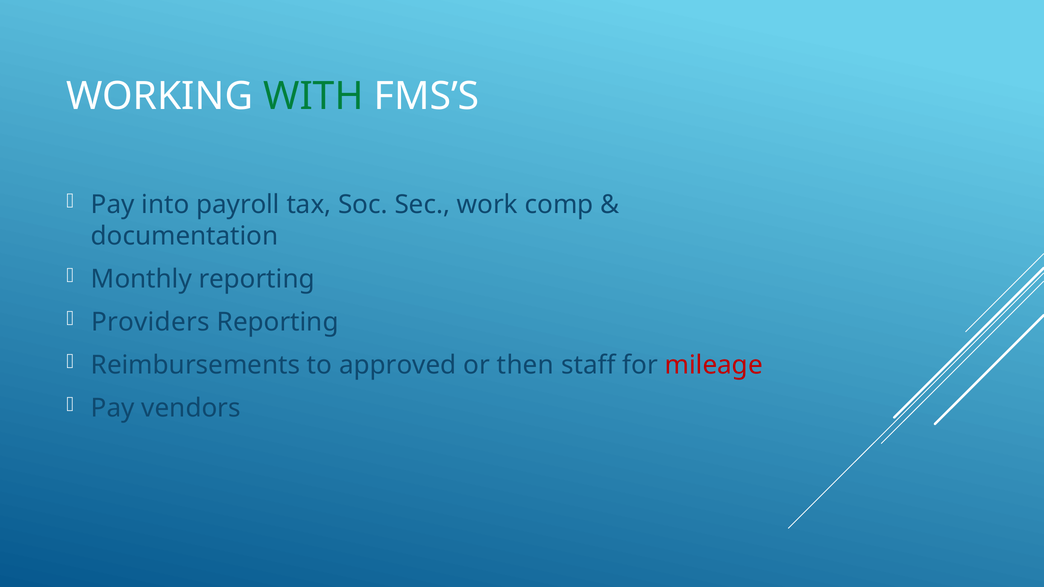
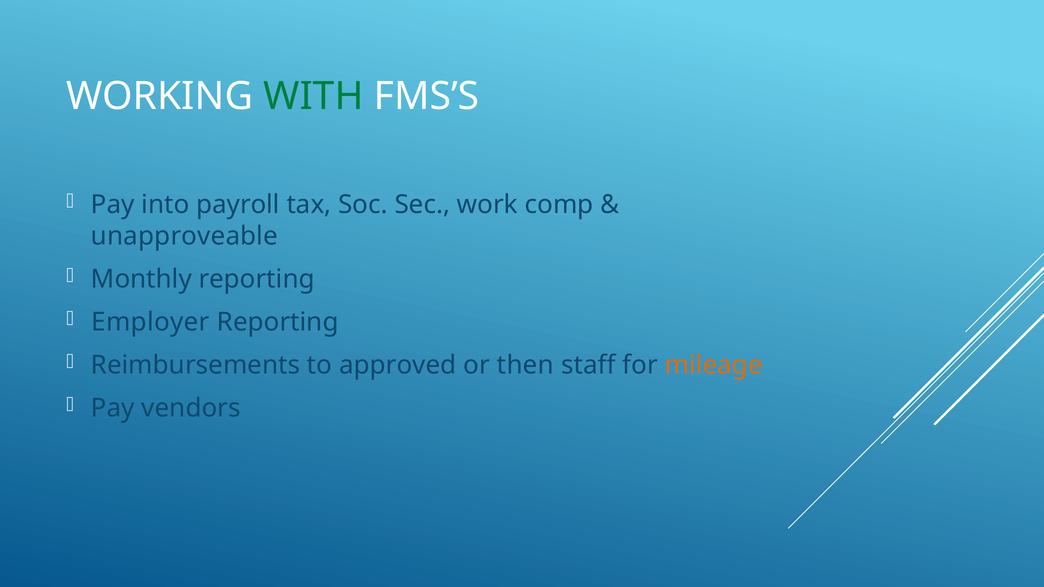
documentation: documentation -> unapproveable
Providers: Providers -> Employer
mileage colour: red -> orange
